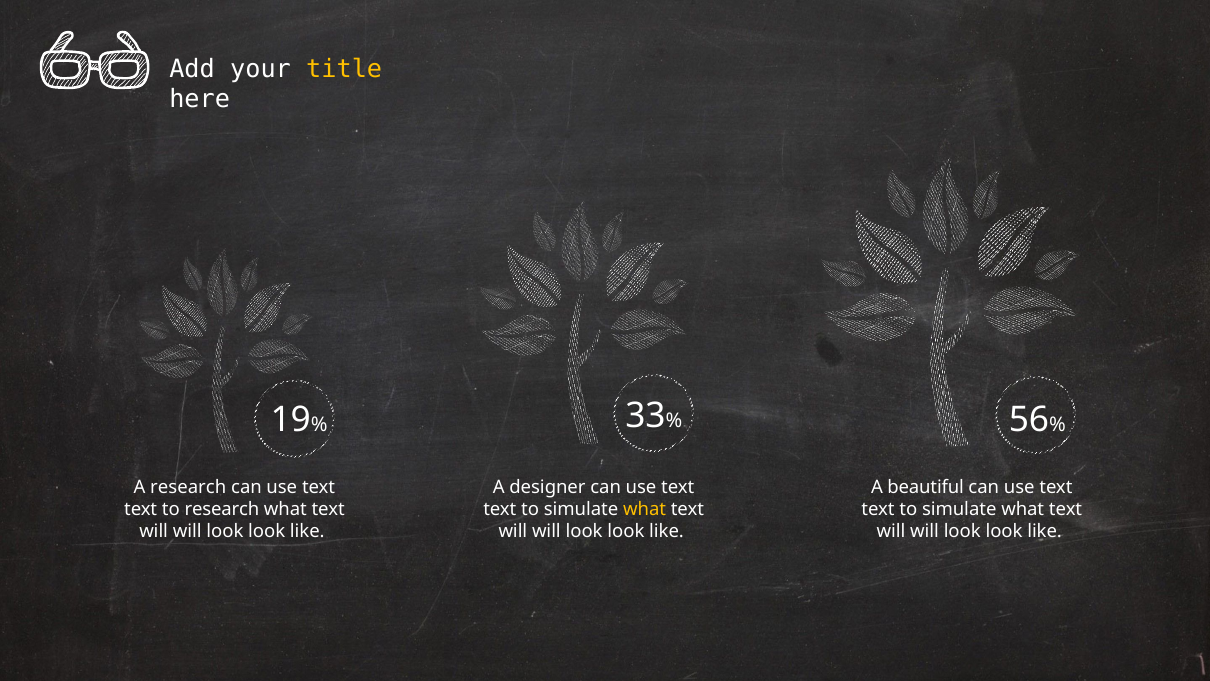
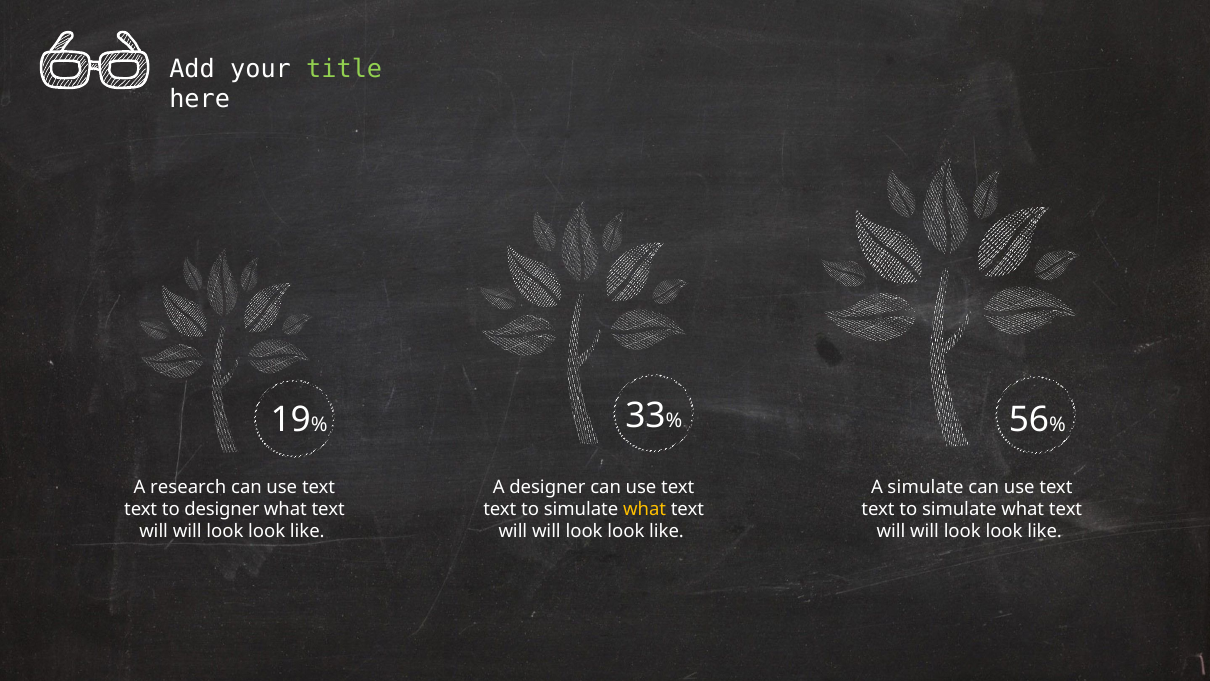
title colour: yellow -> light green
A beautiful: beautiful -> simulate
to research: research -> designer
